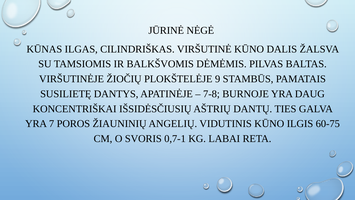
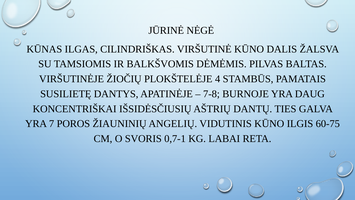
9: 9 -> 4
